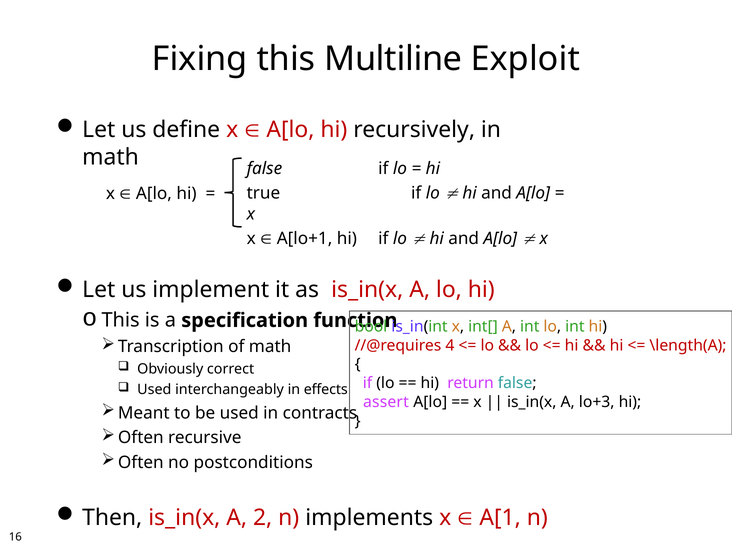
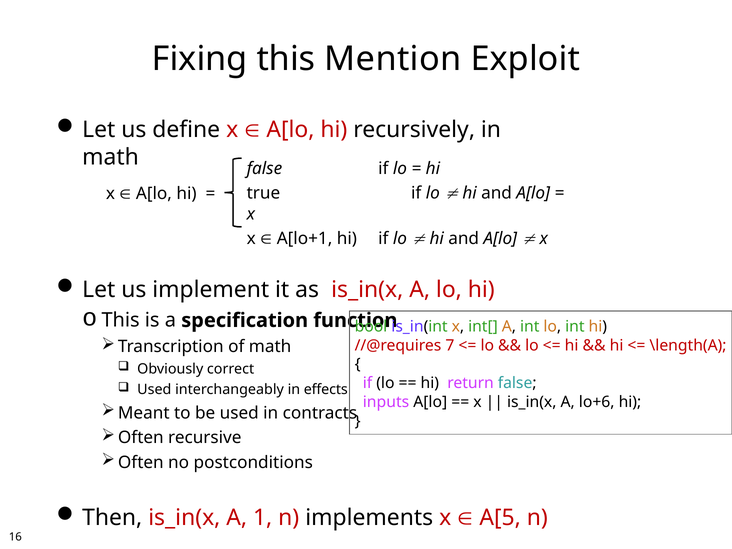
Multiline: Multiline -> Mention
4: 4 -> 7
assert: assert -> inputs
lo+3: lo+3 -> lo+6
2: 2 -> 1
A[1: A[1 -> A[5
